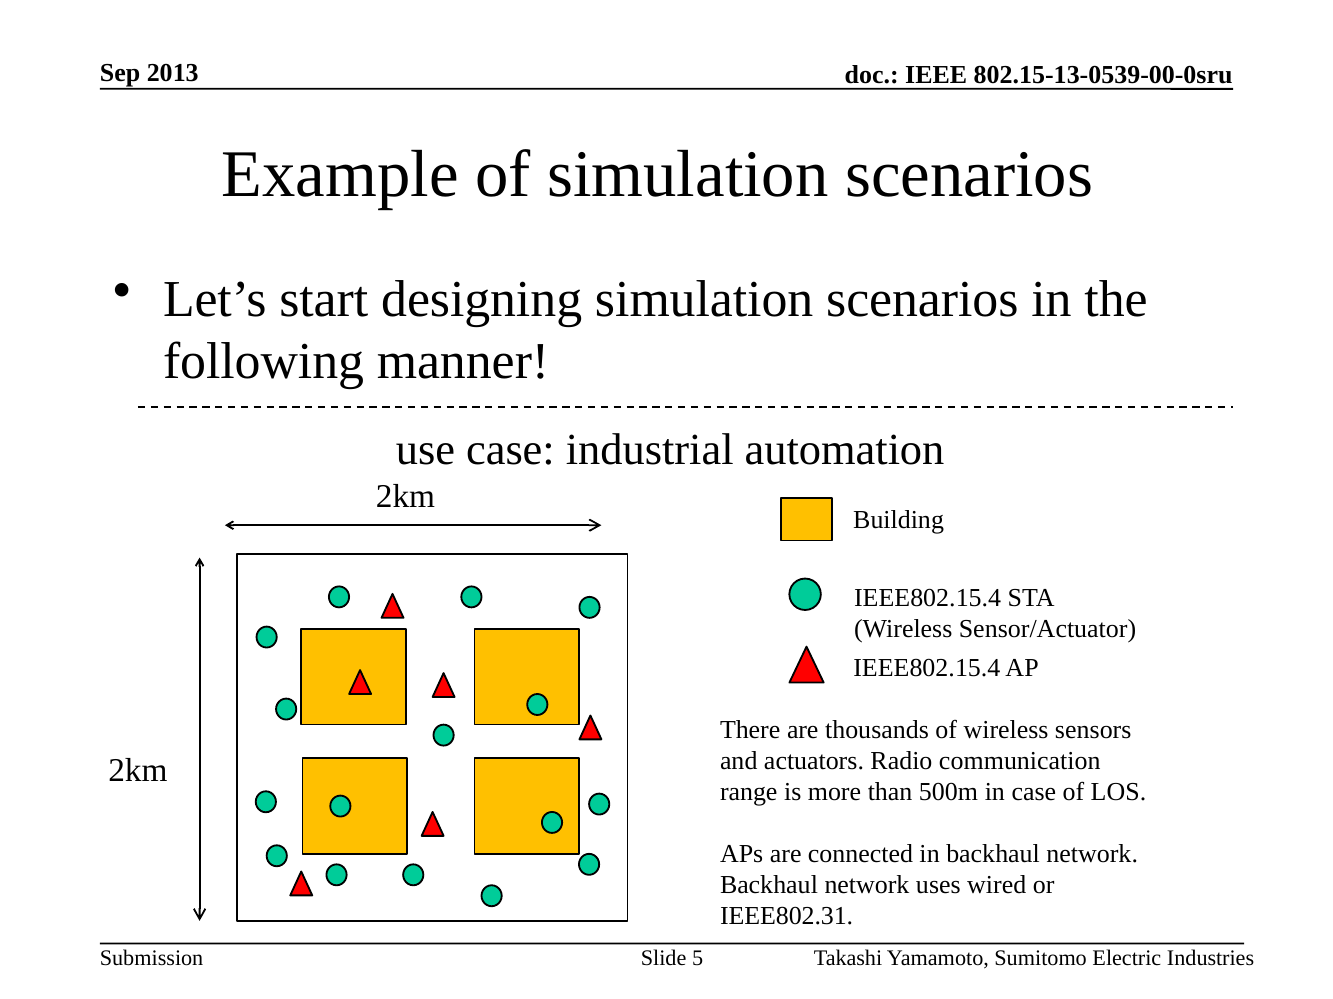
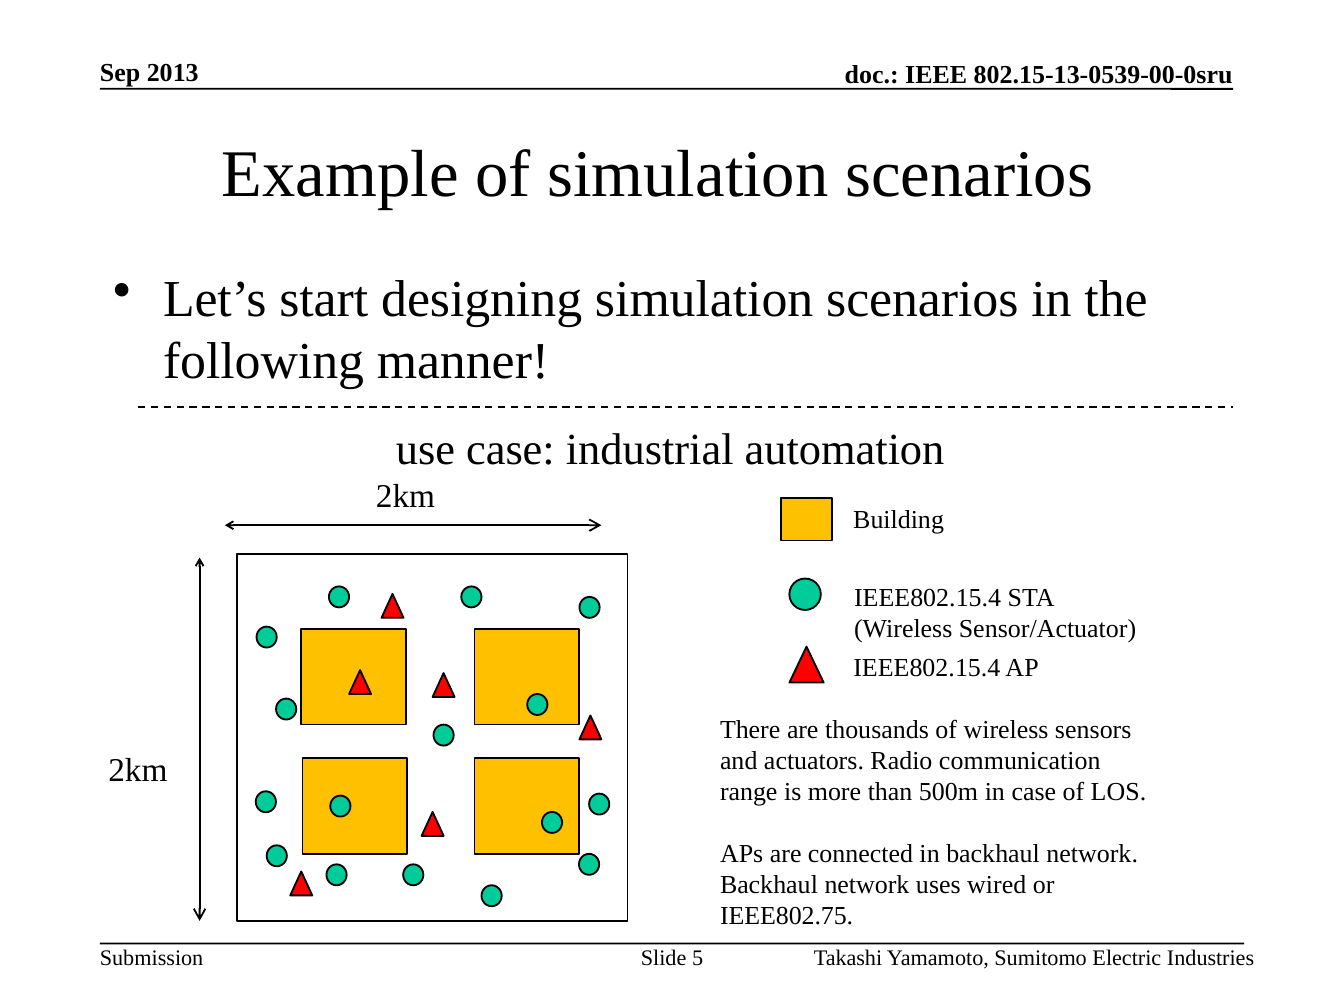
IEEE802.31: IEEE802.31 -> IEEE802.75
